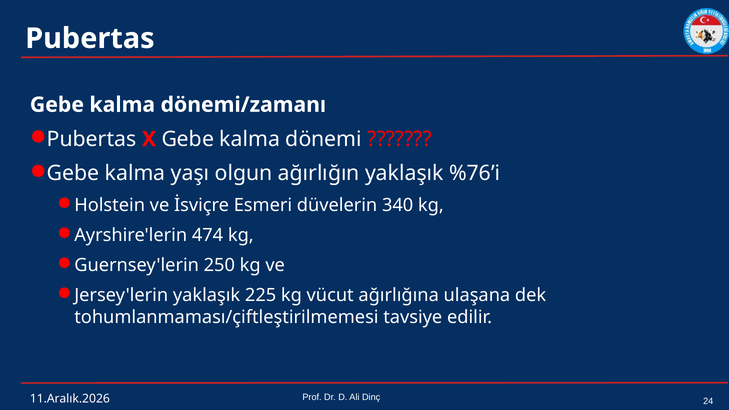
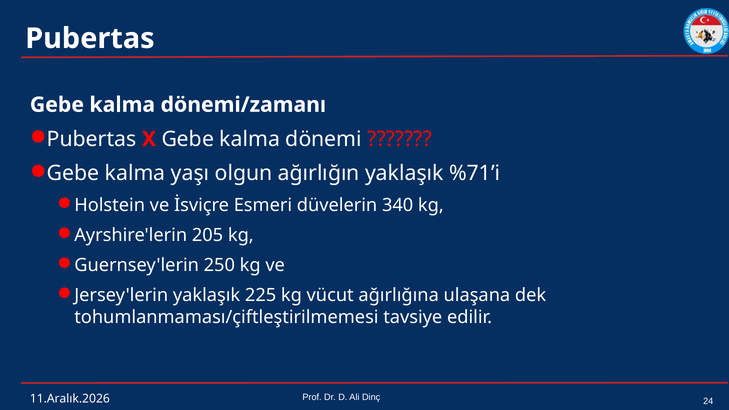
%76’i: %76’i -> %71’i
474: 474 -> 205
